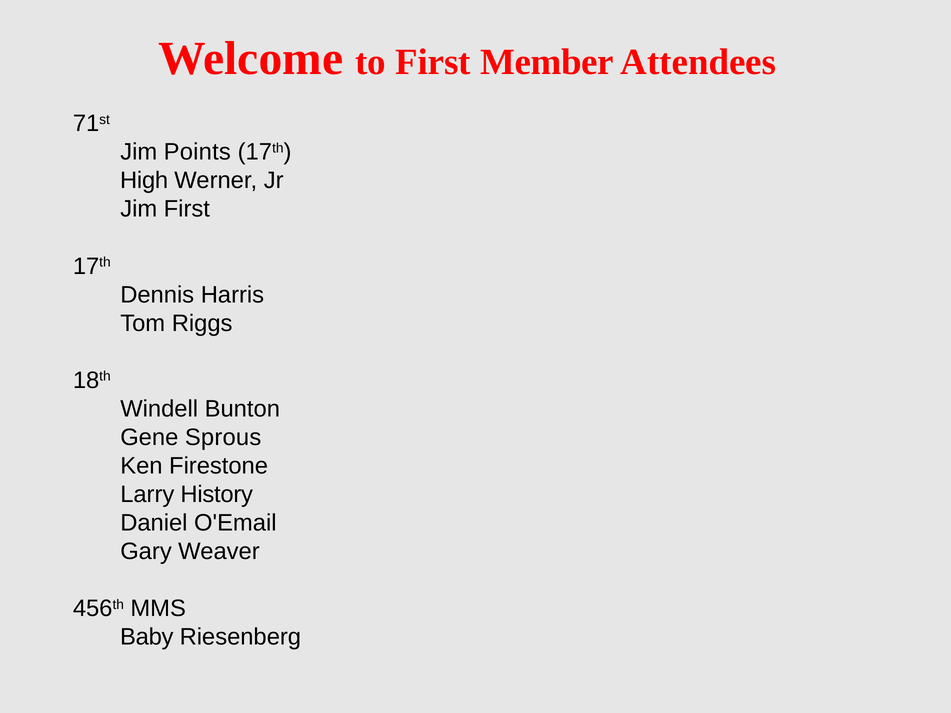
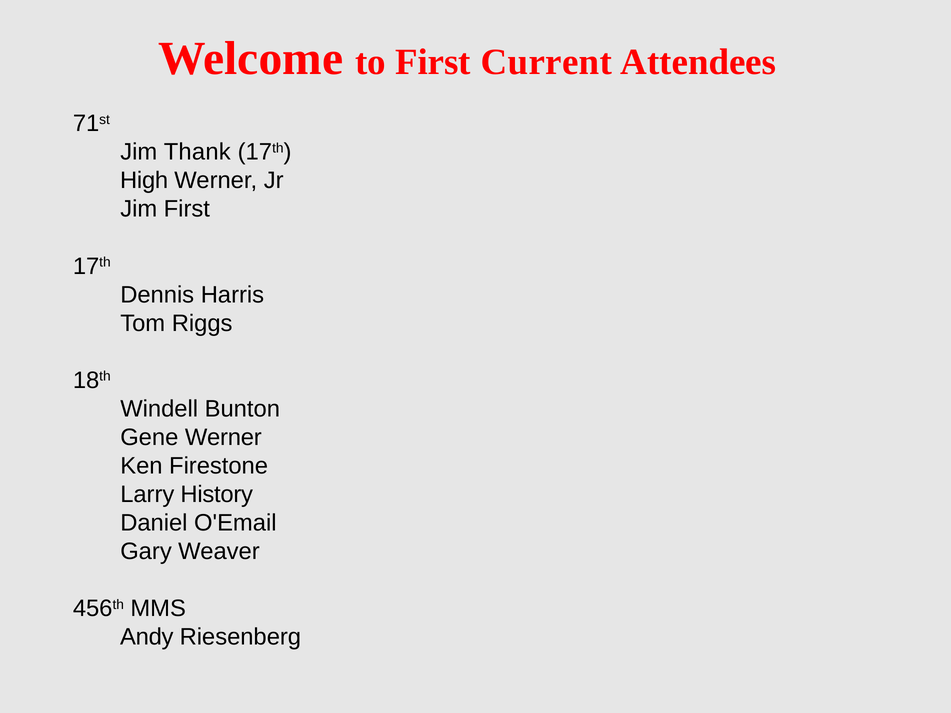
Member: Member -> Current
Points: Points -> Thank
Gene Sprous: Sprous -> Werner
Baby: Baby -> Andy
